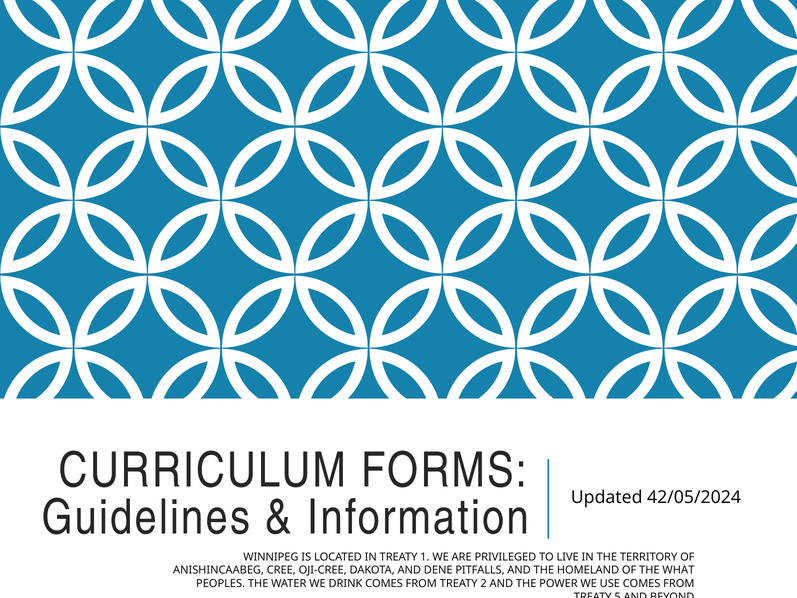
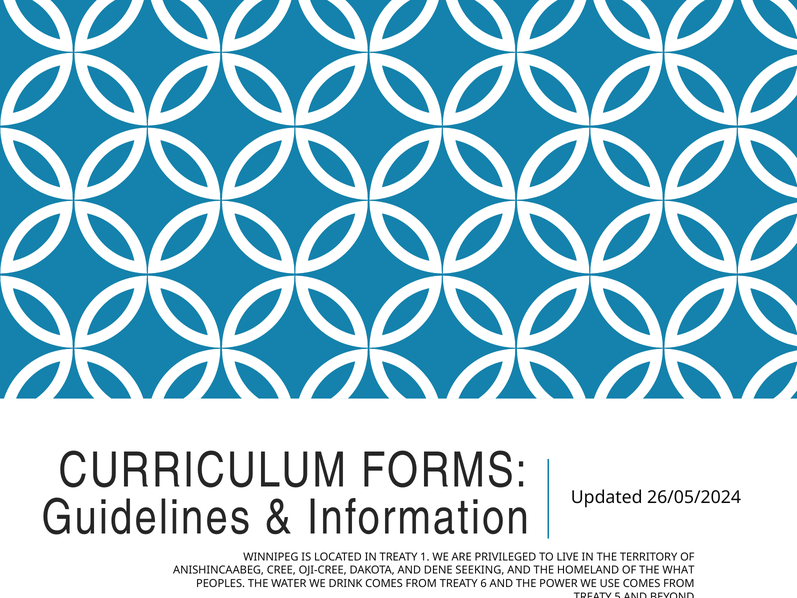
42/05/2024: 42/05/2024 -> 26/05/2024
PITFALLS: PITFALLS -> SEEKING
2: 2 -> 6
